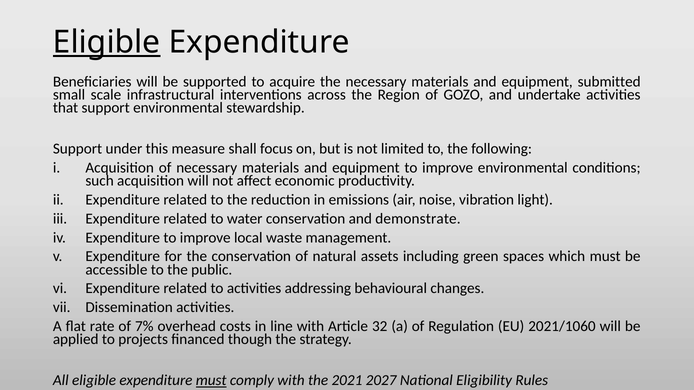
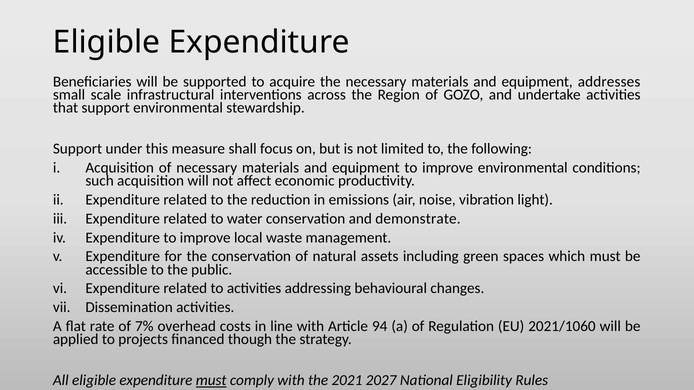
Eligible at (107, 42) underline: present -> none
submitted: submitted -> addresses
32: 32 -> 94
